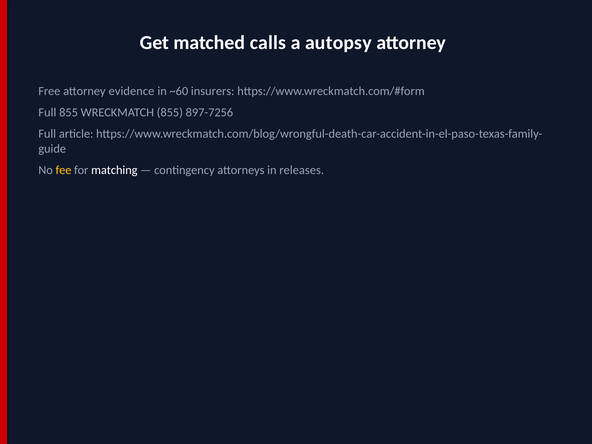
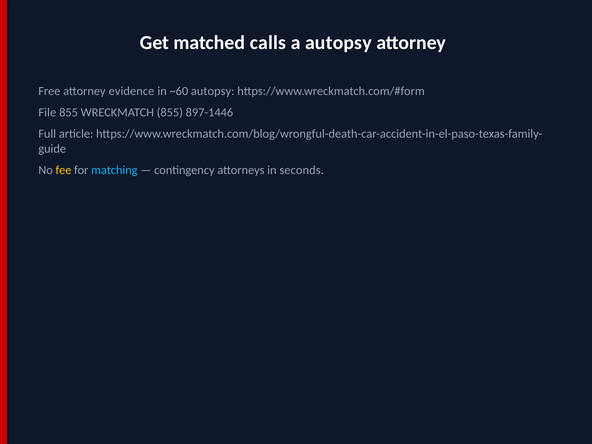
~60 insurers: insurers -> autopsy
Full at (47, 112): Full -> File
897-7256: 897-7256 -> 897-1446
matching colour: white -> light blue
releases: releases -> seconds
